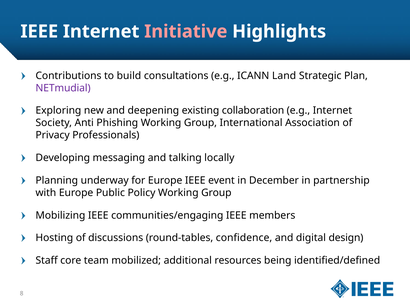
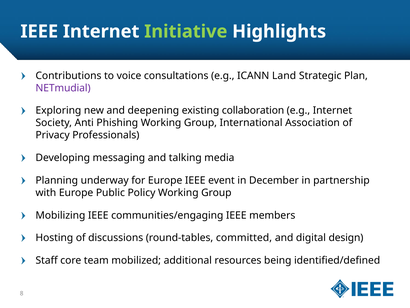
Initiative colour: pink -> light green
build: build -> voice
locally: locally -> media
confidence: confidence -> committed
